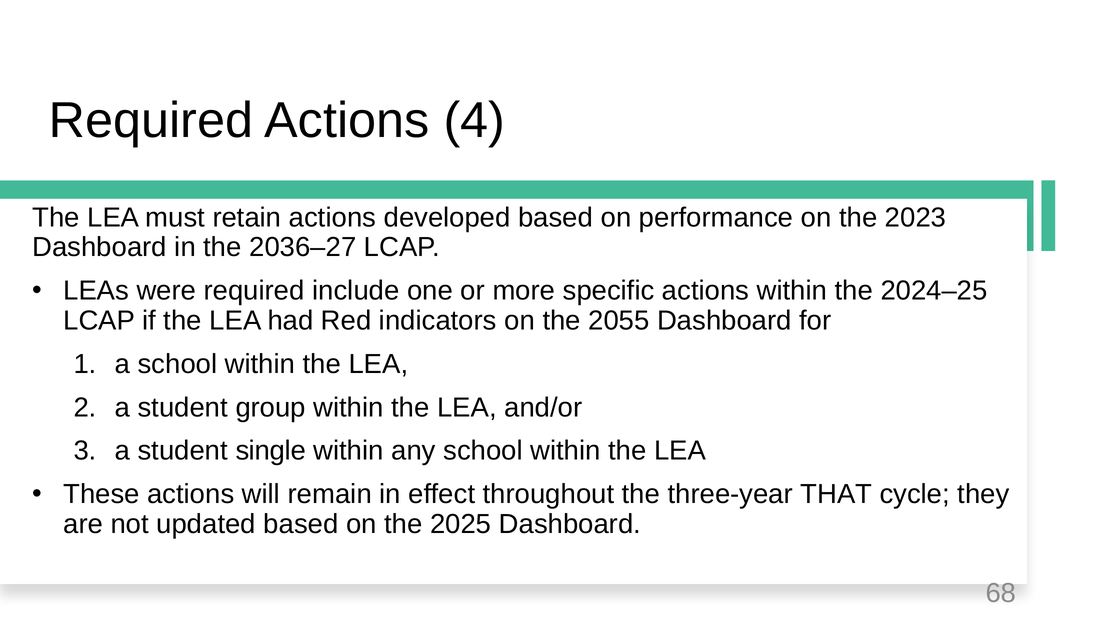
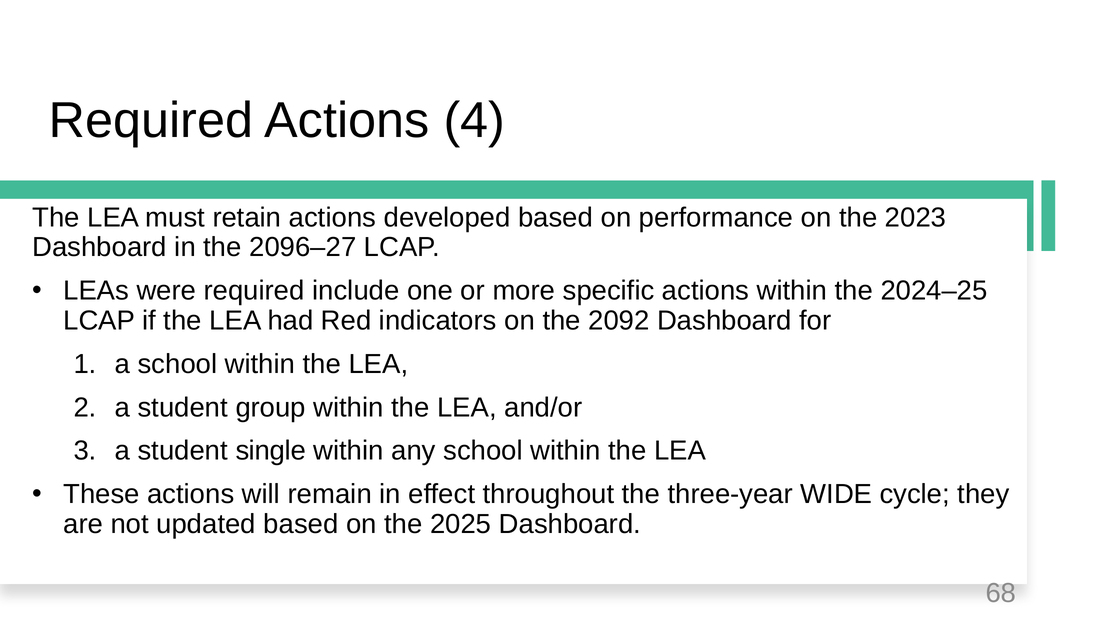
2036–27: 2036–27 -> 2096–27
2055: 2055 -> 2092
THAT: THAT -> WIDE
